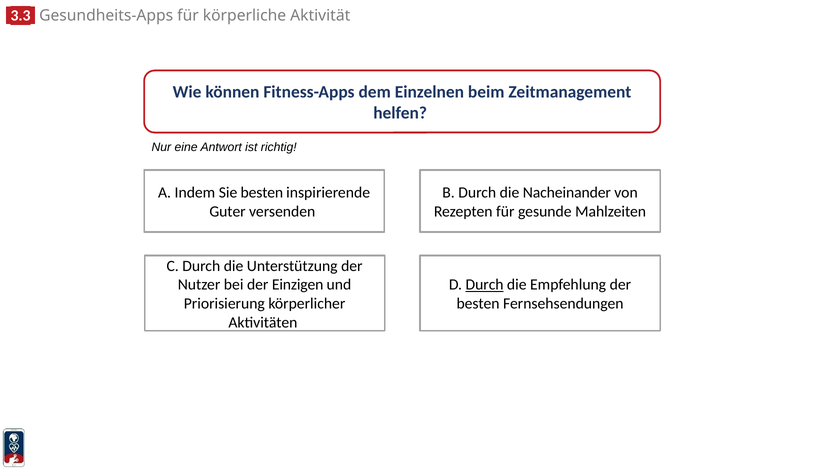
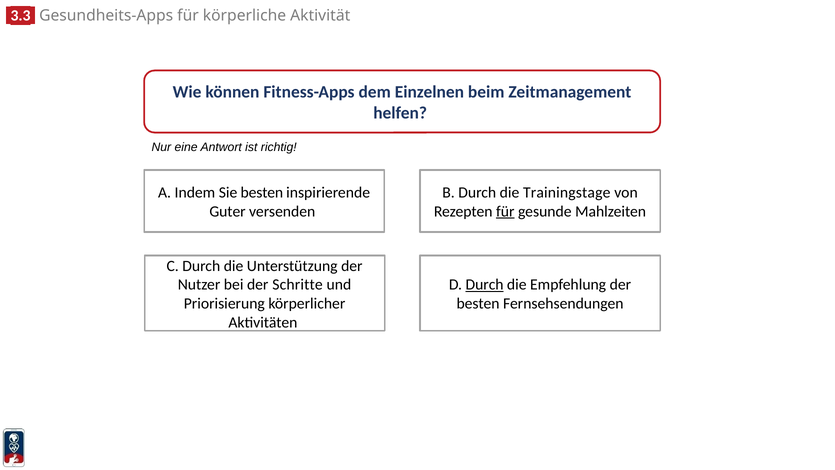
Nacheinander: Nacheinander -> Trainingstage
für at (505, 211) underline: none -> present
Einzigen: Einzigen -> Schritte
